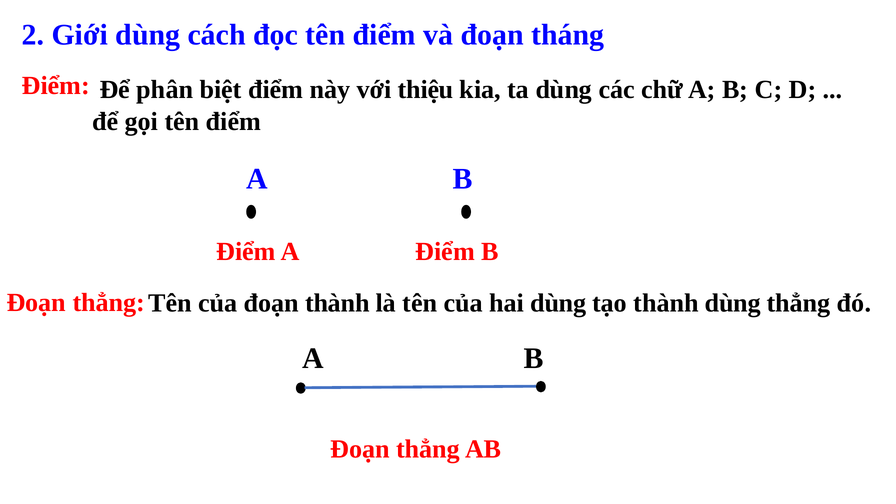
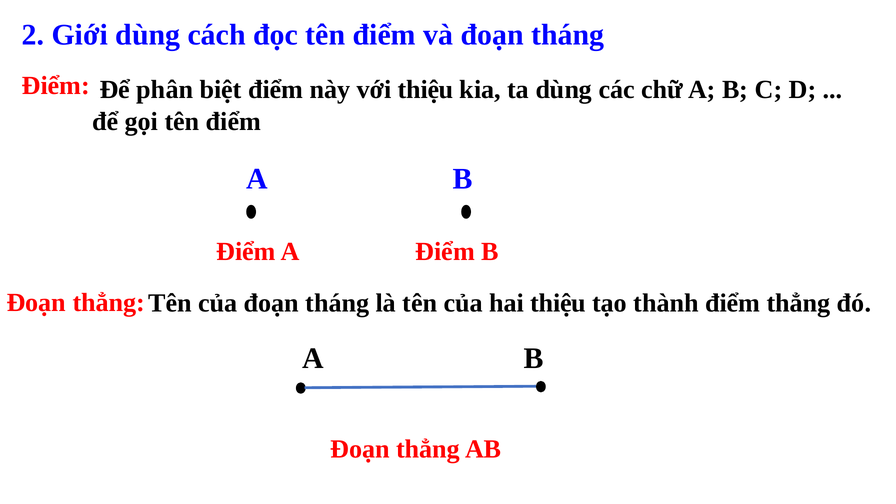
của đoạn thành: thành -> tháng
hai dùng: dùng -> thiệu
thành dùng: dùng -> điểm
